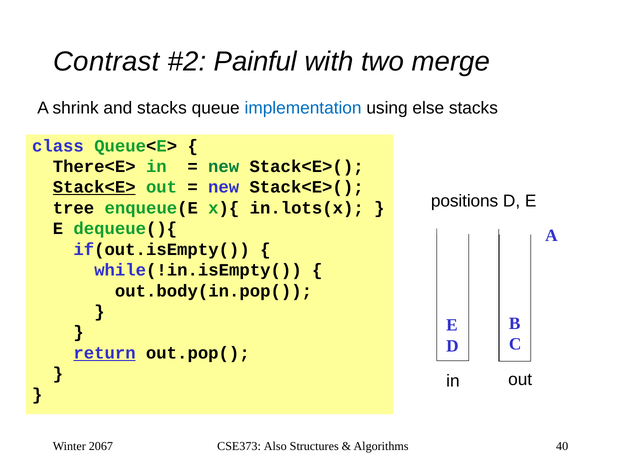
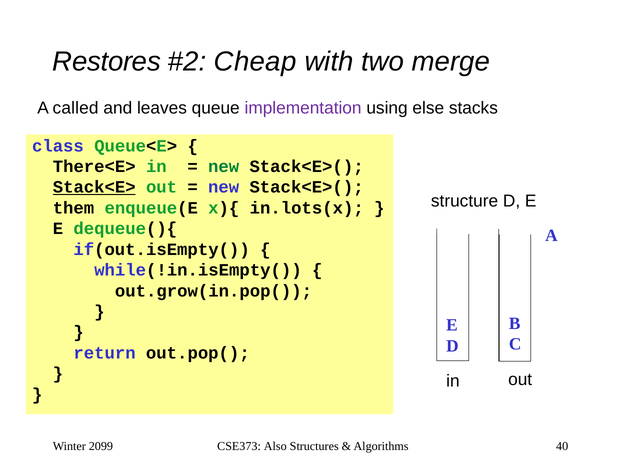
Contrast: Contrast -> Restores
Painful: Painful -> Cheap
shrink: shrink -> called
and stacks: stacks -> leaves
implementation colour: blue -> purple
positions: positions -> structure
tree: tree -> them
out.body(in.pop(: out.body(in.pop( -> out.grow(in.pop(
return underline: present -> none
2067: 2067 -> 2099
